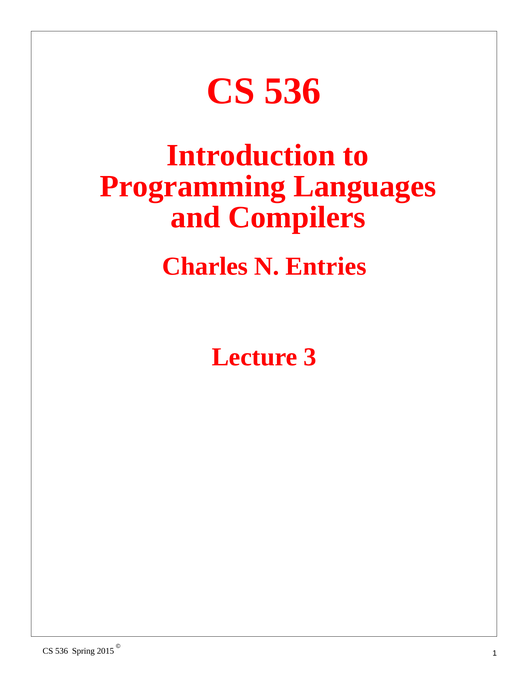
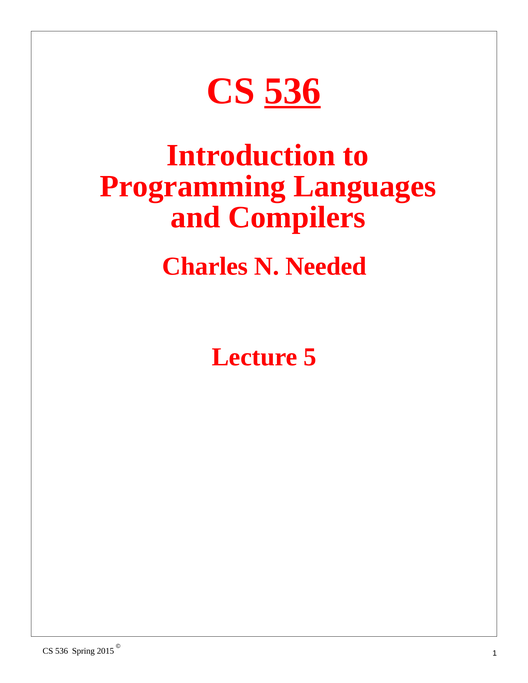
536 at (293, 91) underline: none -> present
Entries: Entries -> Needed
3: 3 -> 5
